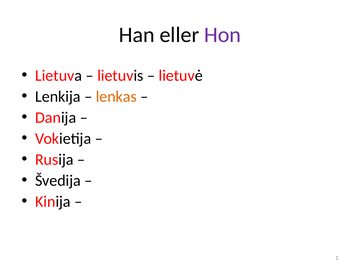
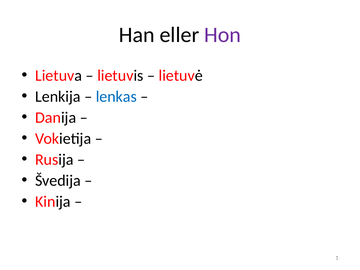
lenkas colour: orange -> blue
